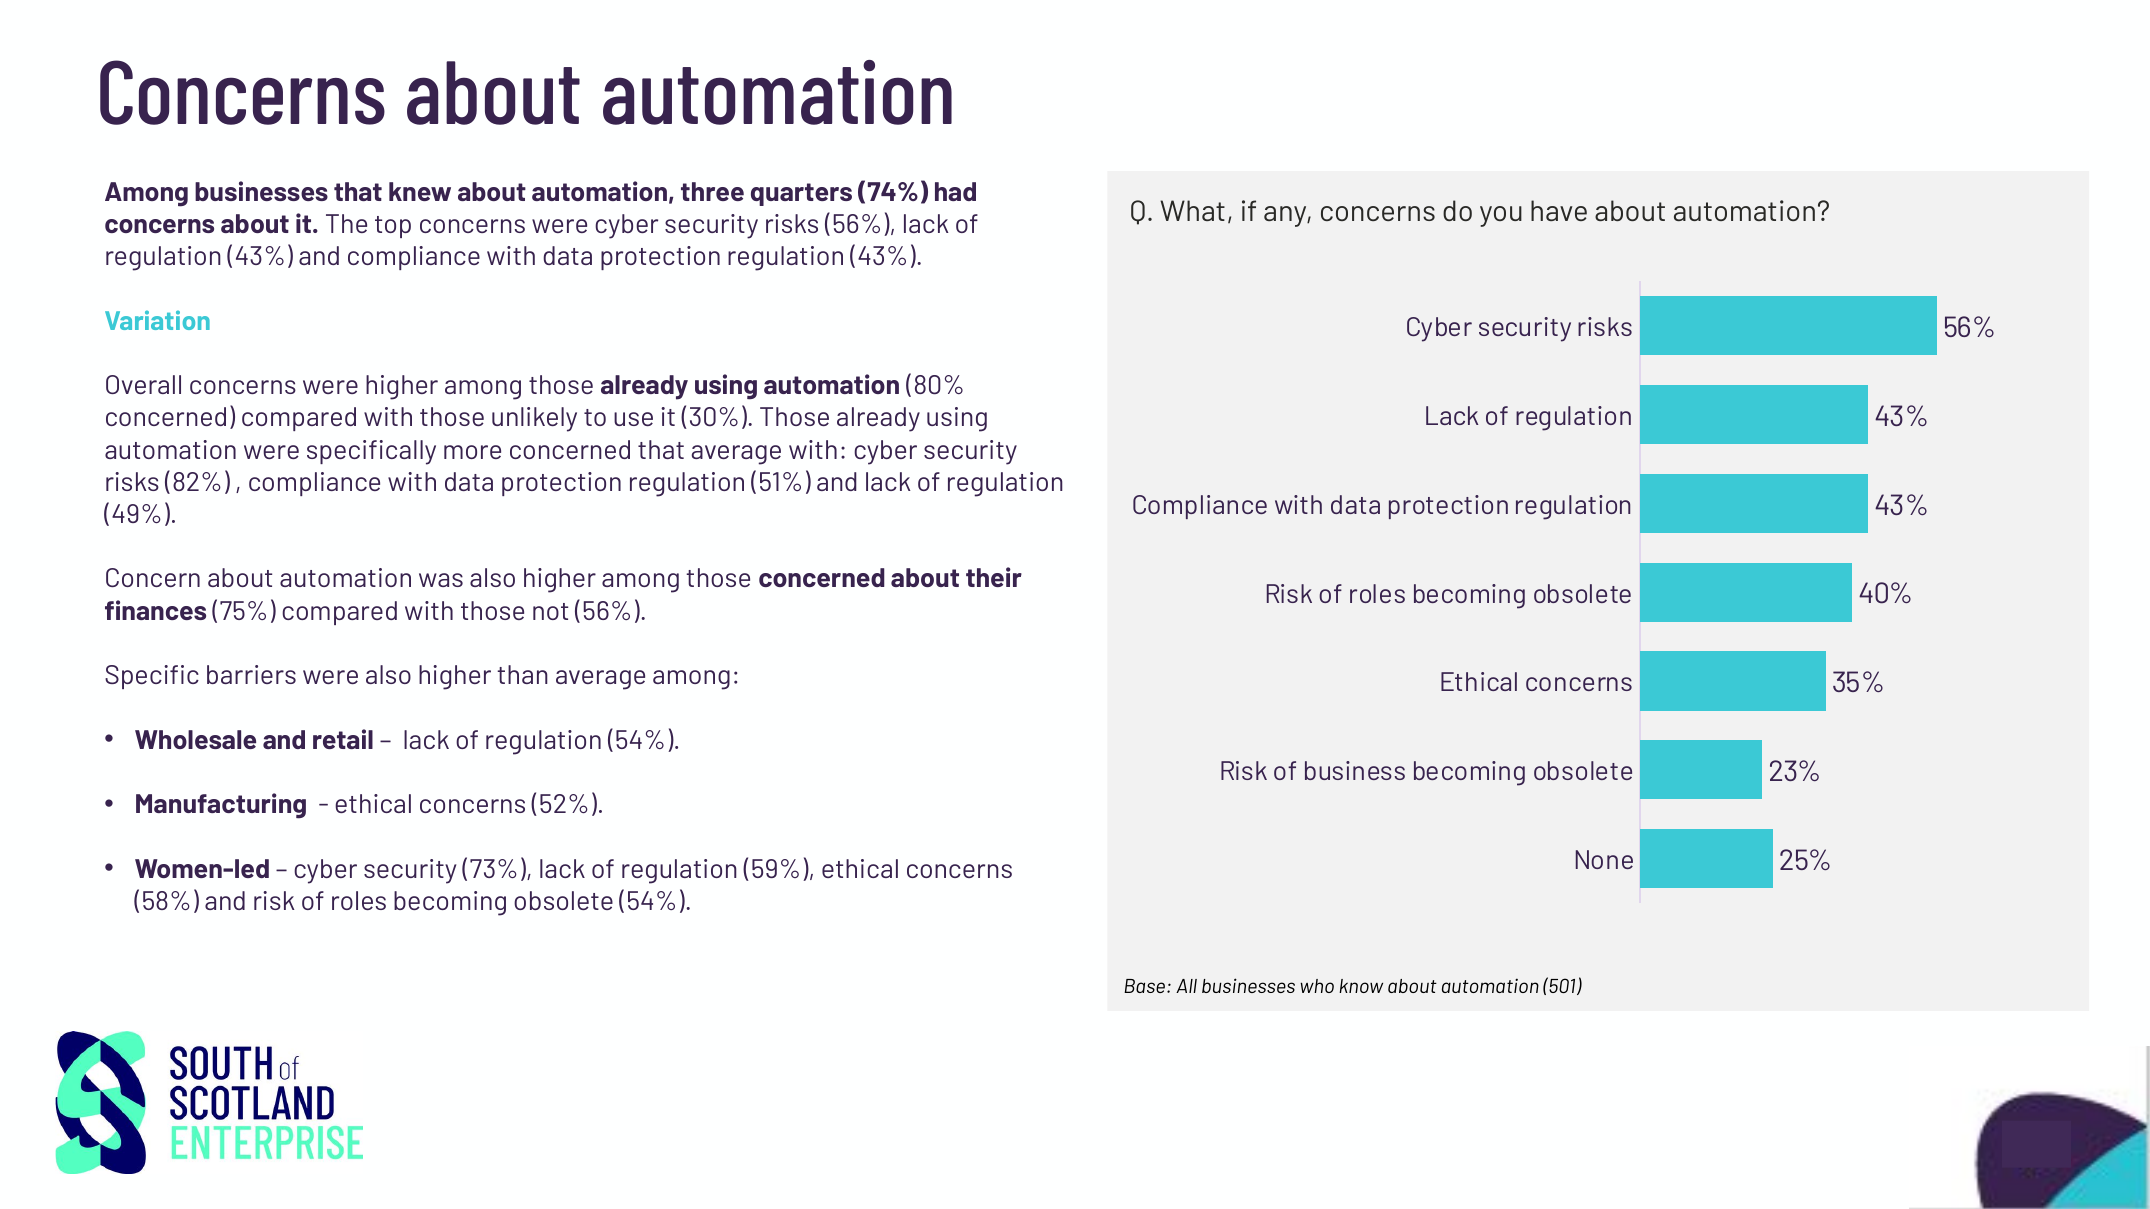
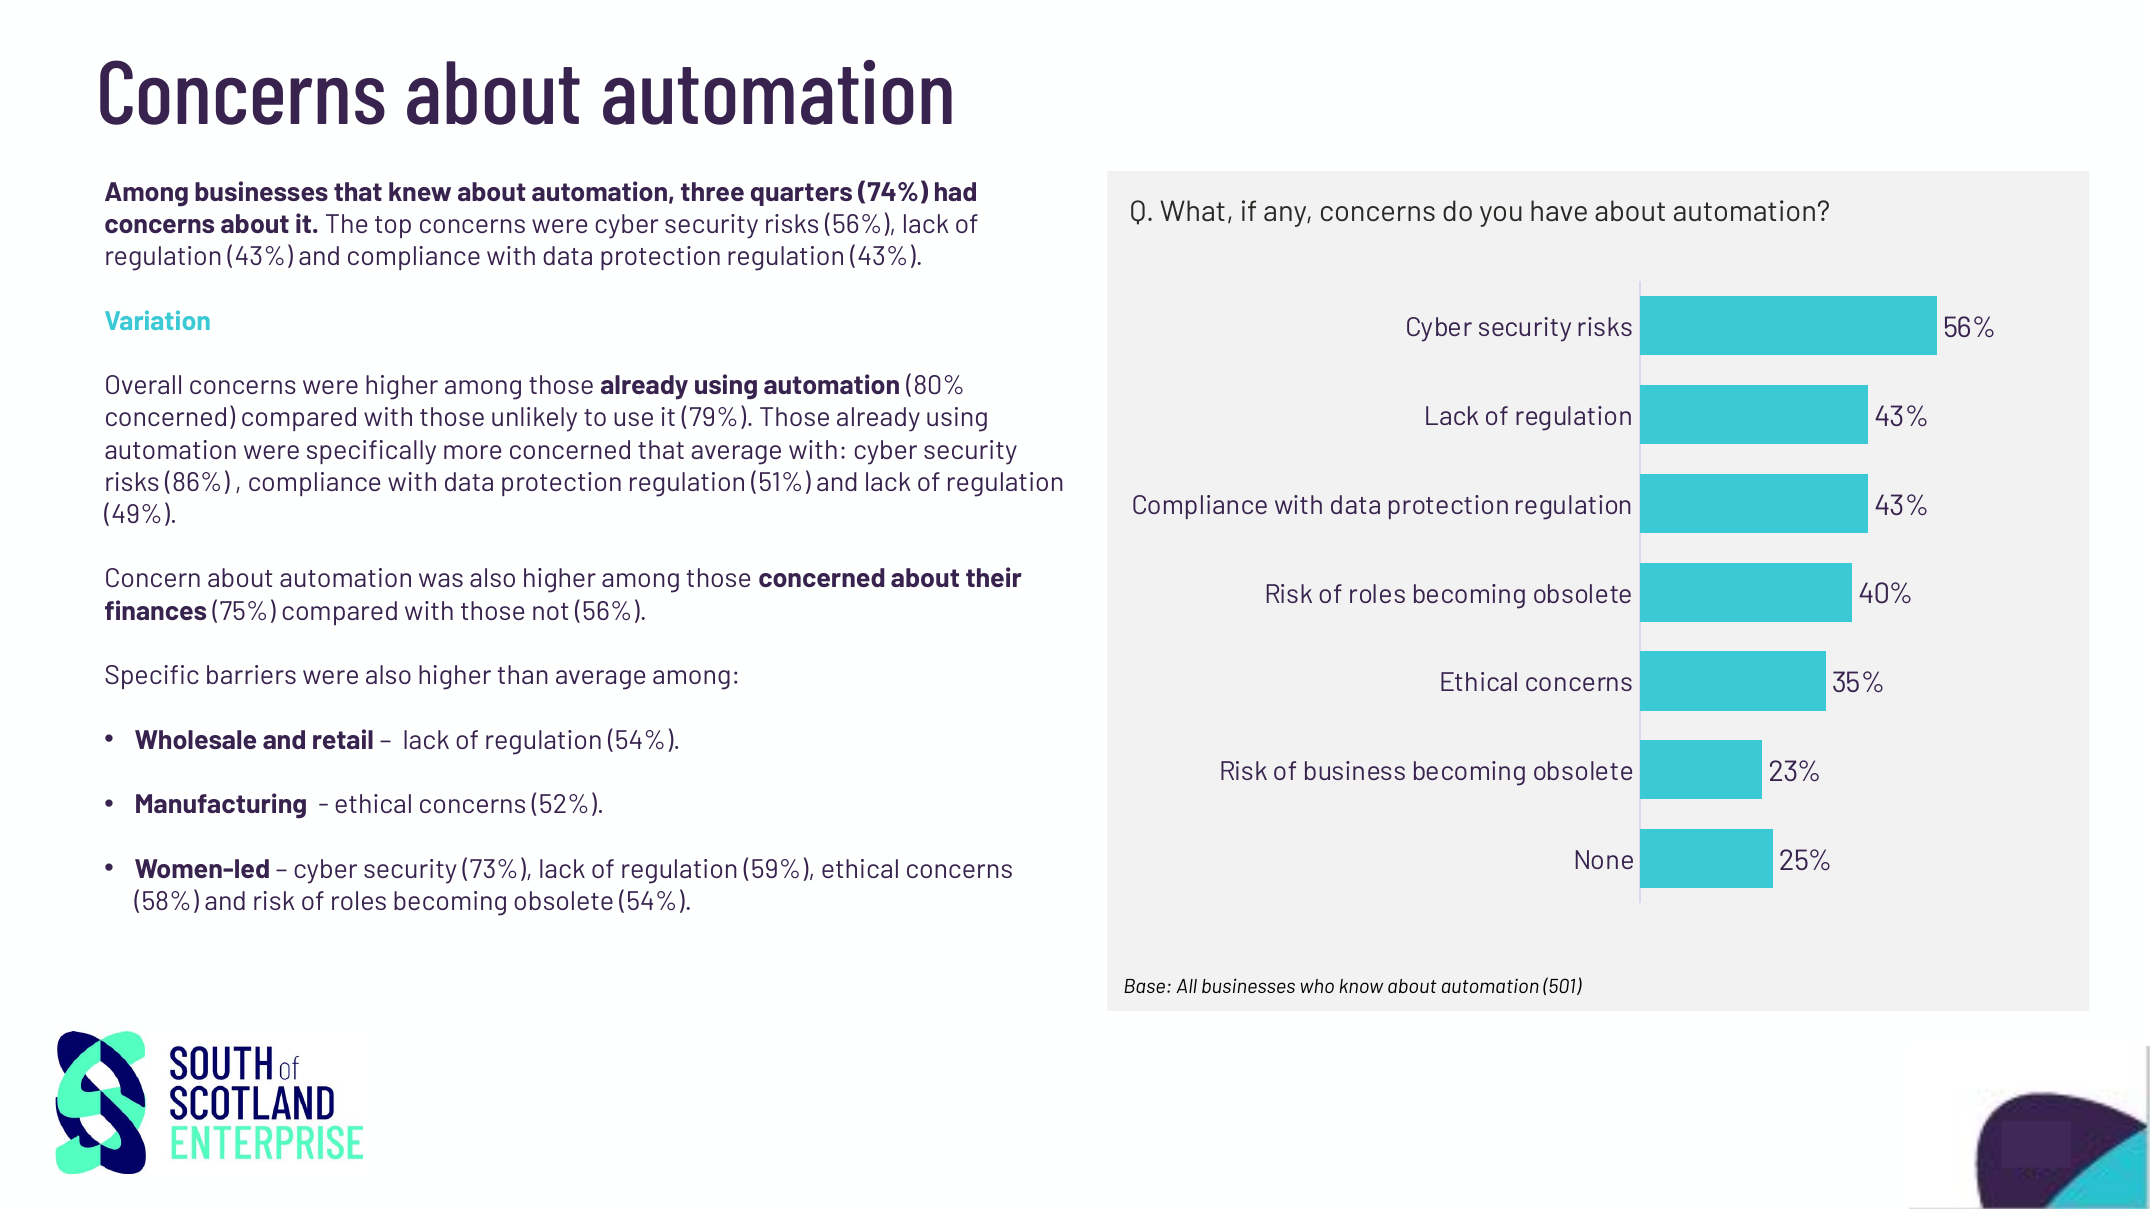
30%: 30% -> 79%
82%: 82% -> 86%
